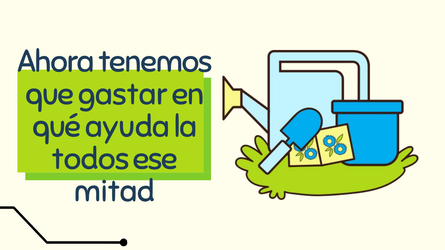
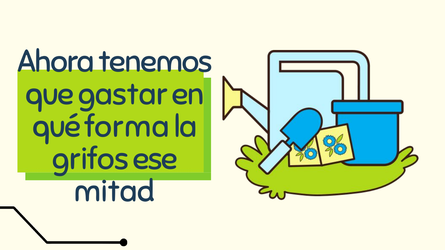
ayuda: ayuda -> forma
todos: todos -> grifos
